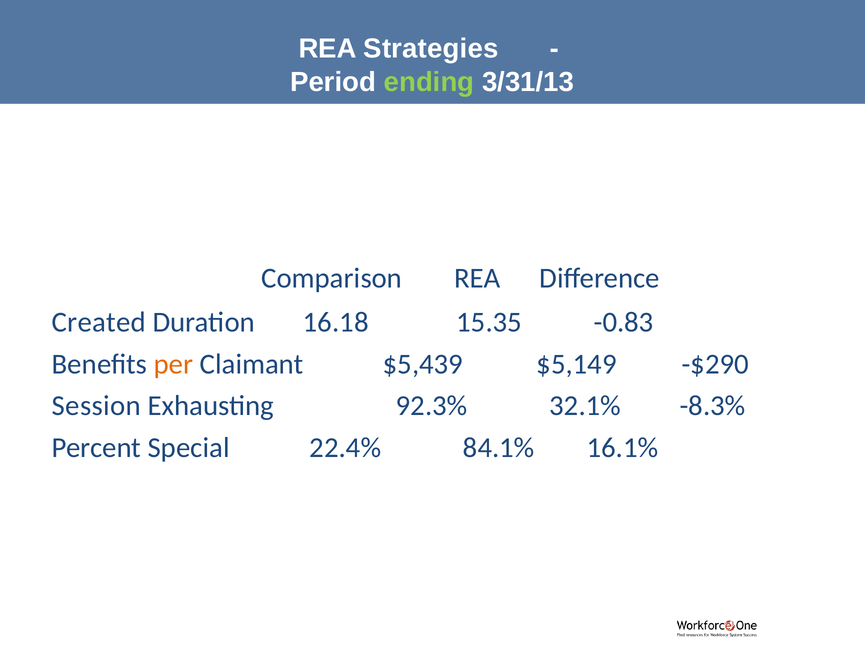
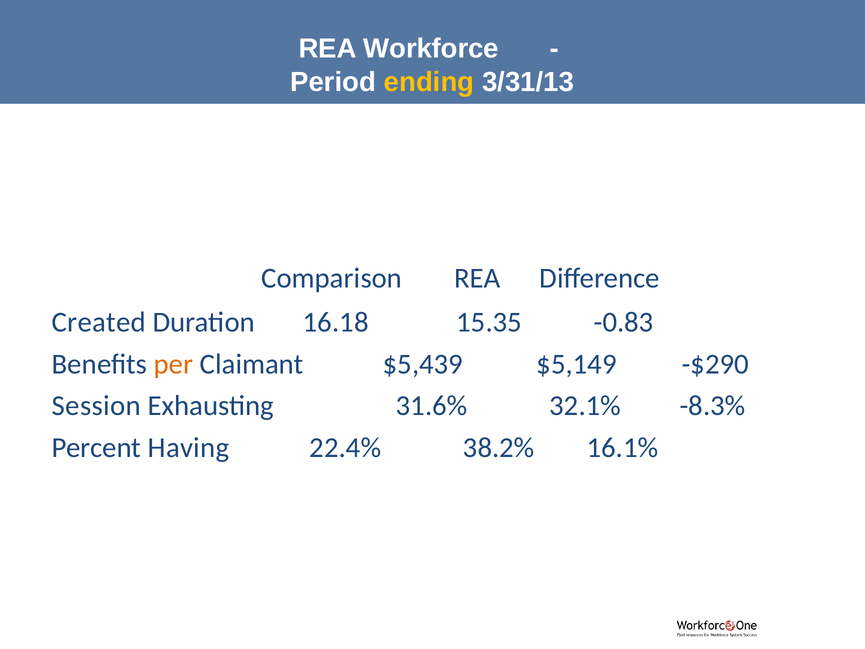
Strategies: Strategies -> Workforce
ending colour: light green -> yellow
92.3%: 92.3% -> 31.6%
Special: Special -> Having
84.1%: 84.1% -> 38.2%
